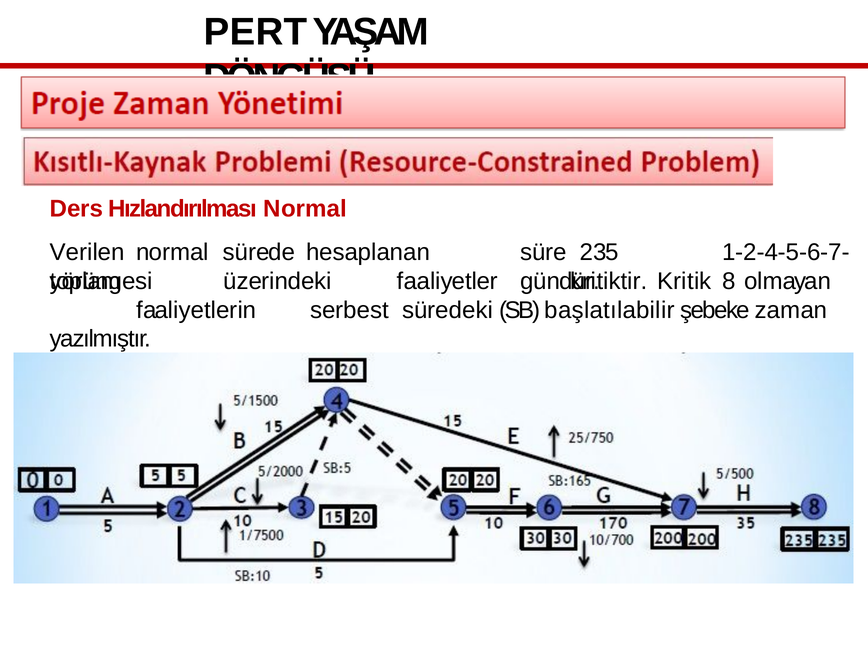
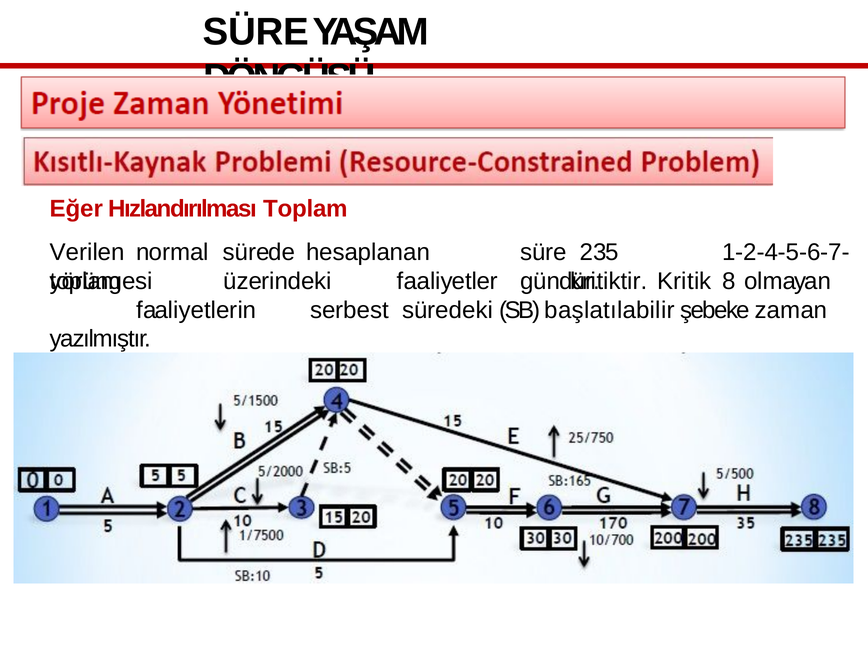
PERT at (255, 32): PERT -> SÜRE
Ders: Ders -> Eğer
Hızlandırılması Normal: Normal -> Toplam
